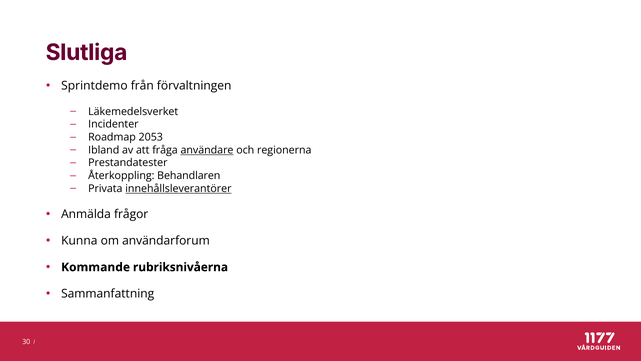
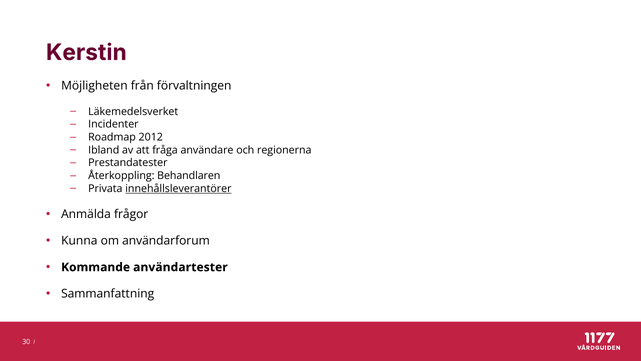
Slutliga: Slutliga -> Kerstin
Sprintdemo: Sprintdemo -> Möjligheten
2053: 2053 -> 2012
användare underline: present -> none
rubriksnivåerna: rubriksnivåerna -> användartester
